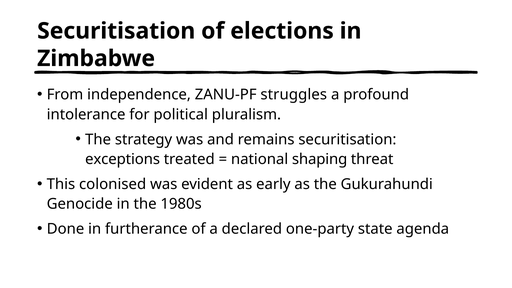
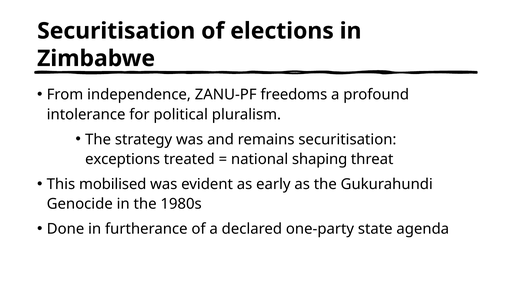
struggles: struggles -> freedoms
colonised: colonised -> mobilised
